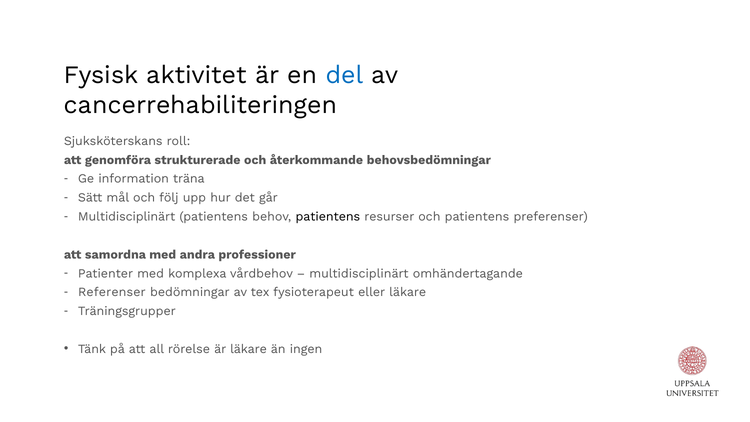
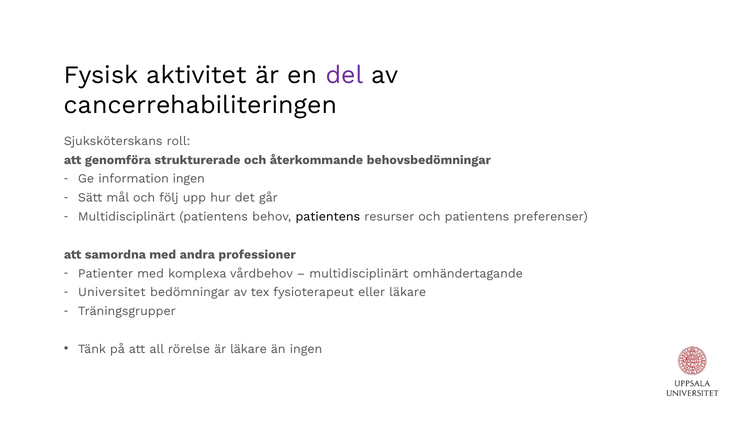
del colour: blue -> purple
information träna: träna -> ingen
Referenser: Referenser -> Universitet
